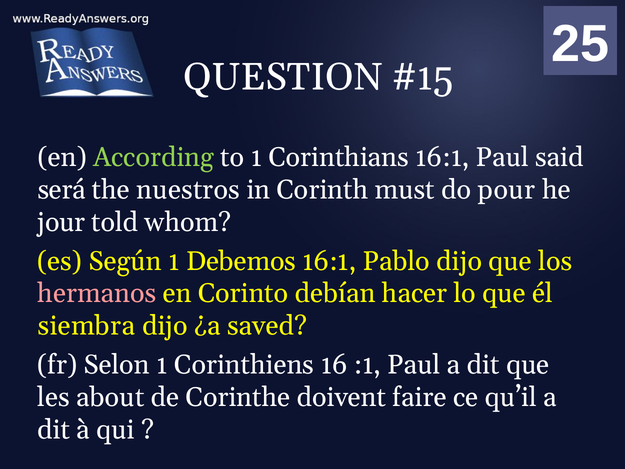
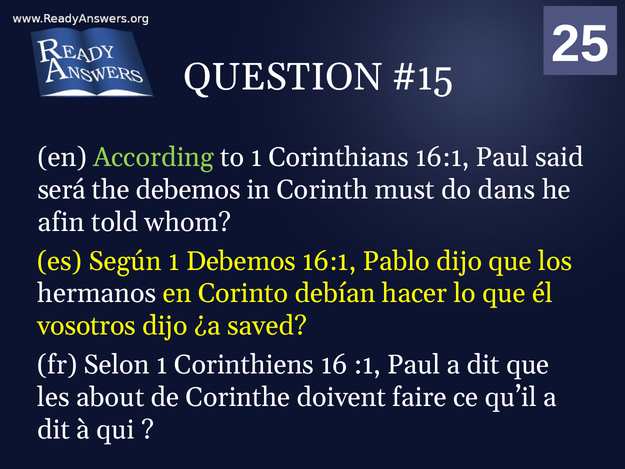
the nuestros: nuestros -> debemos
pour: pour -> dans
jour: jour -> afin
hermanos colour: pink -> white
siembra: siembra -> vosotros
